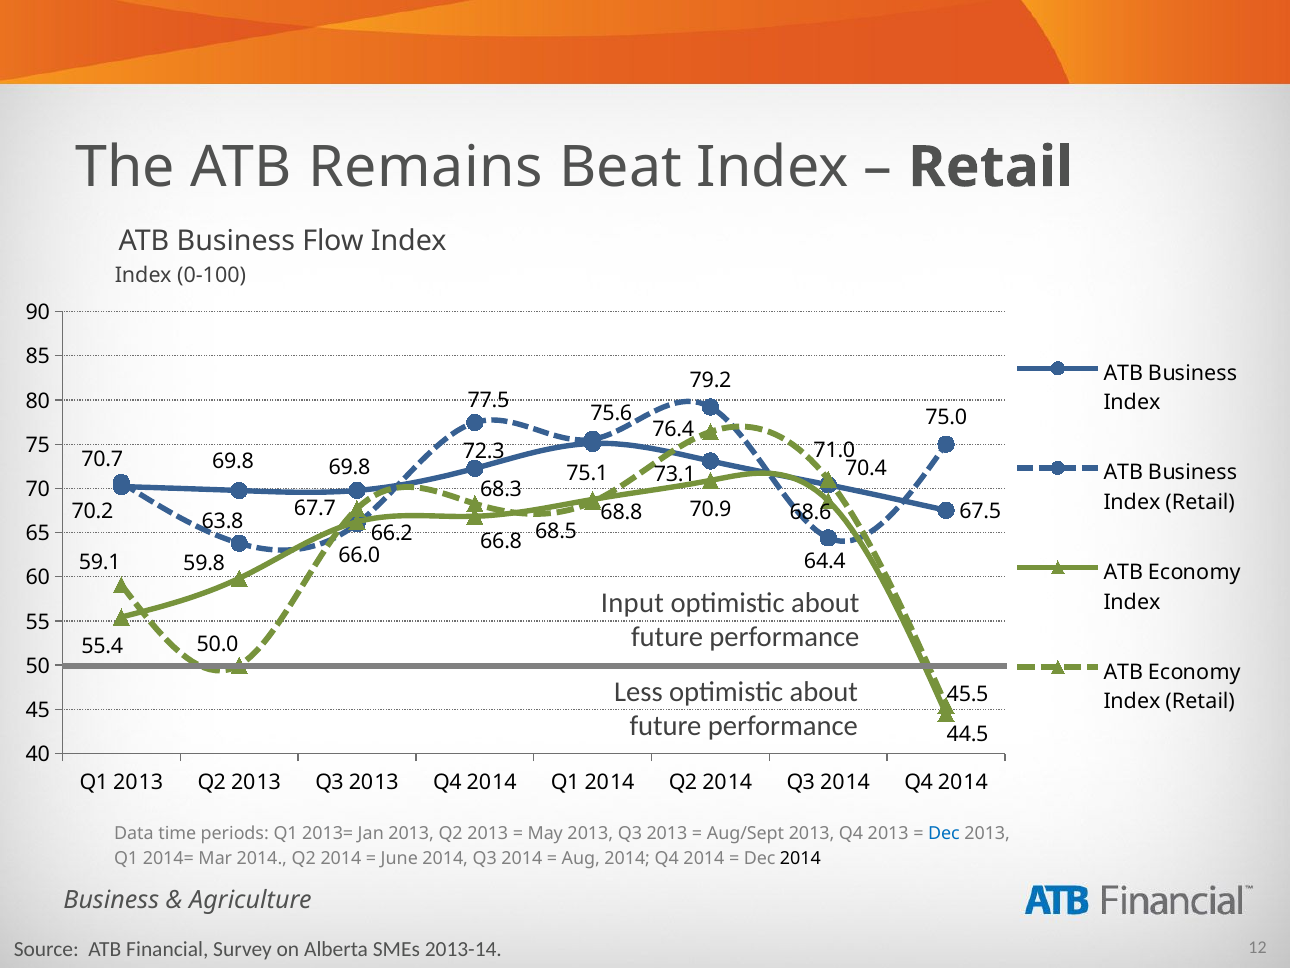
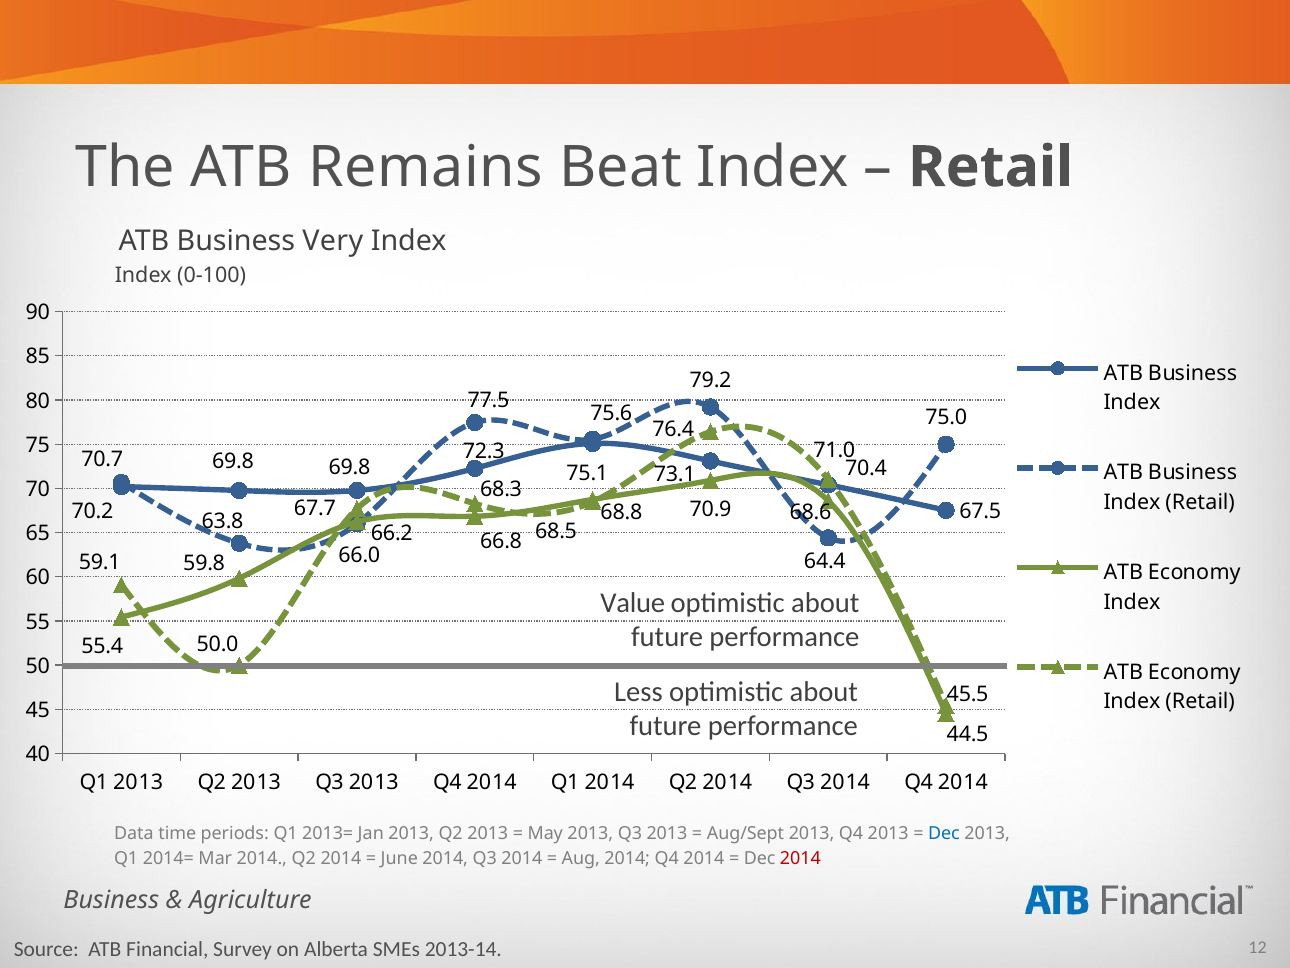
Flow: Flow -> Very
Input: Input -> Value
2014 at (800, 858) colour: black -> red
